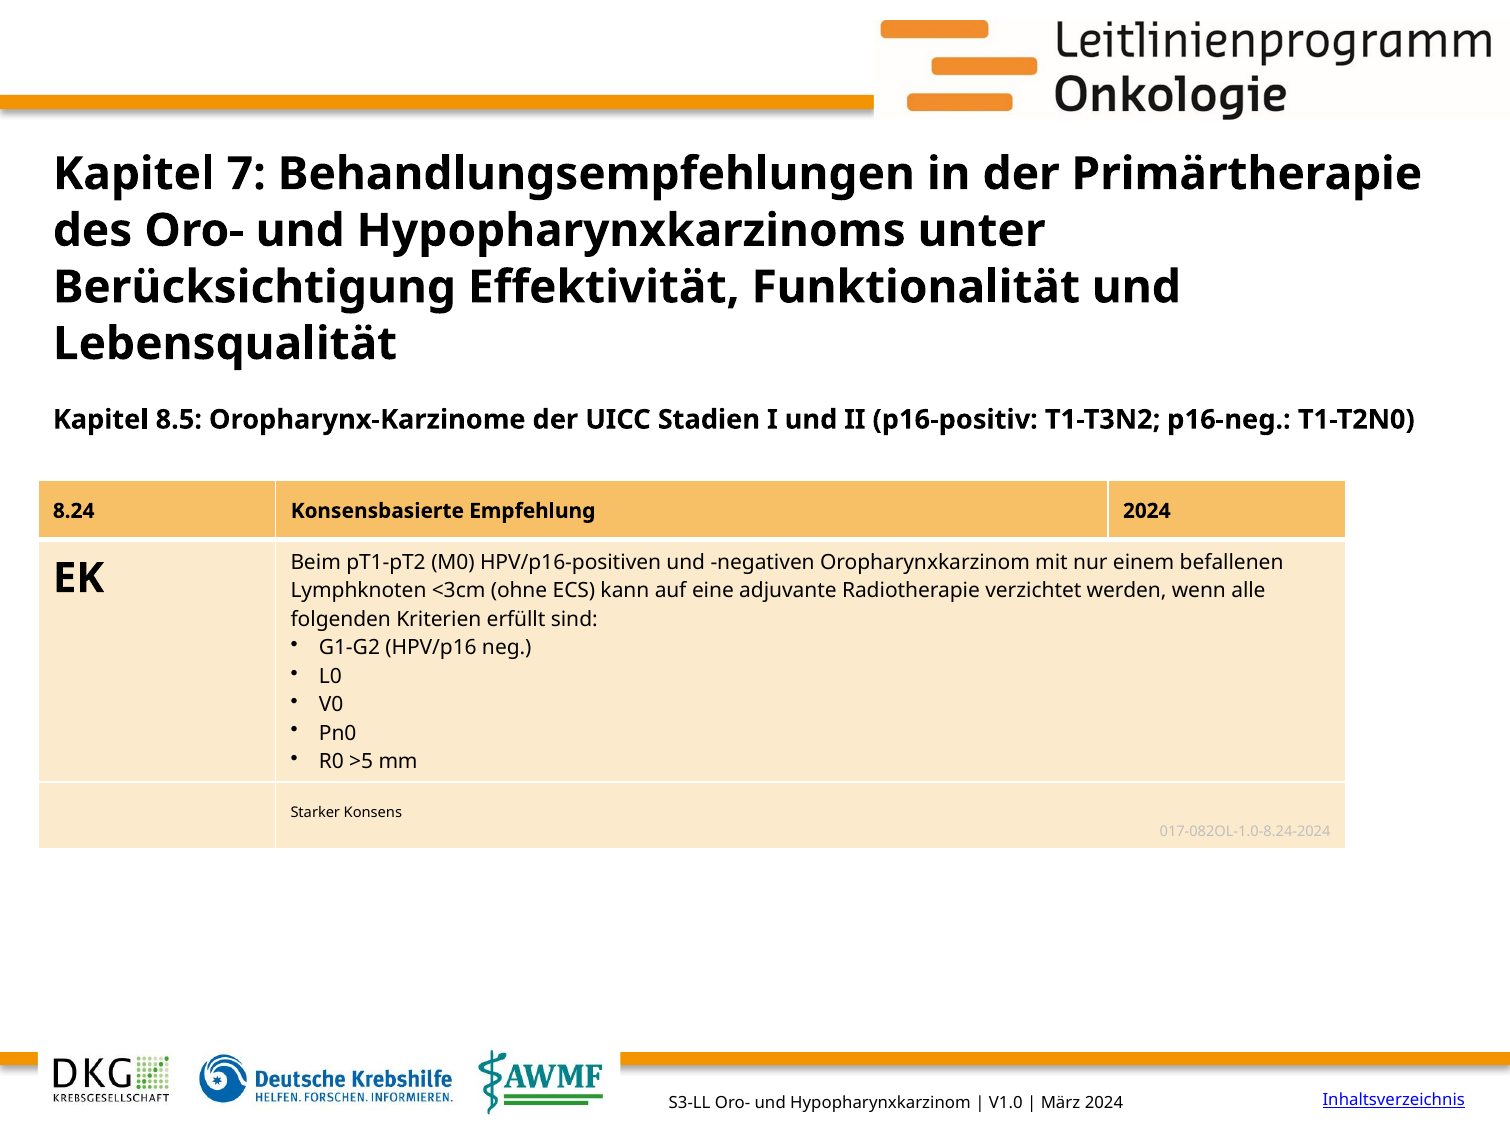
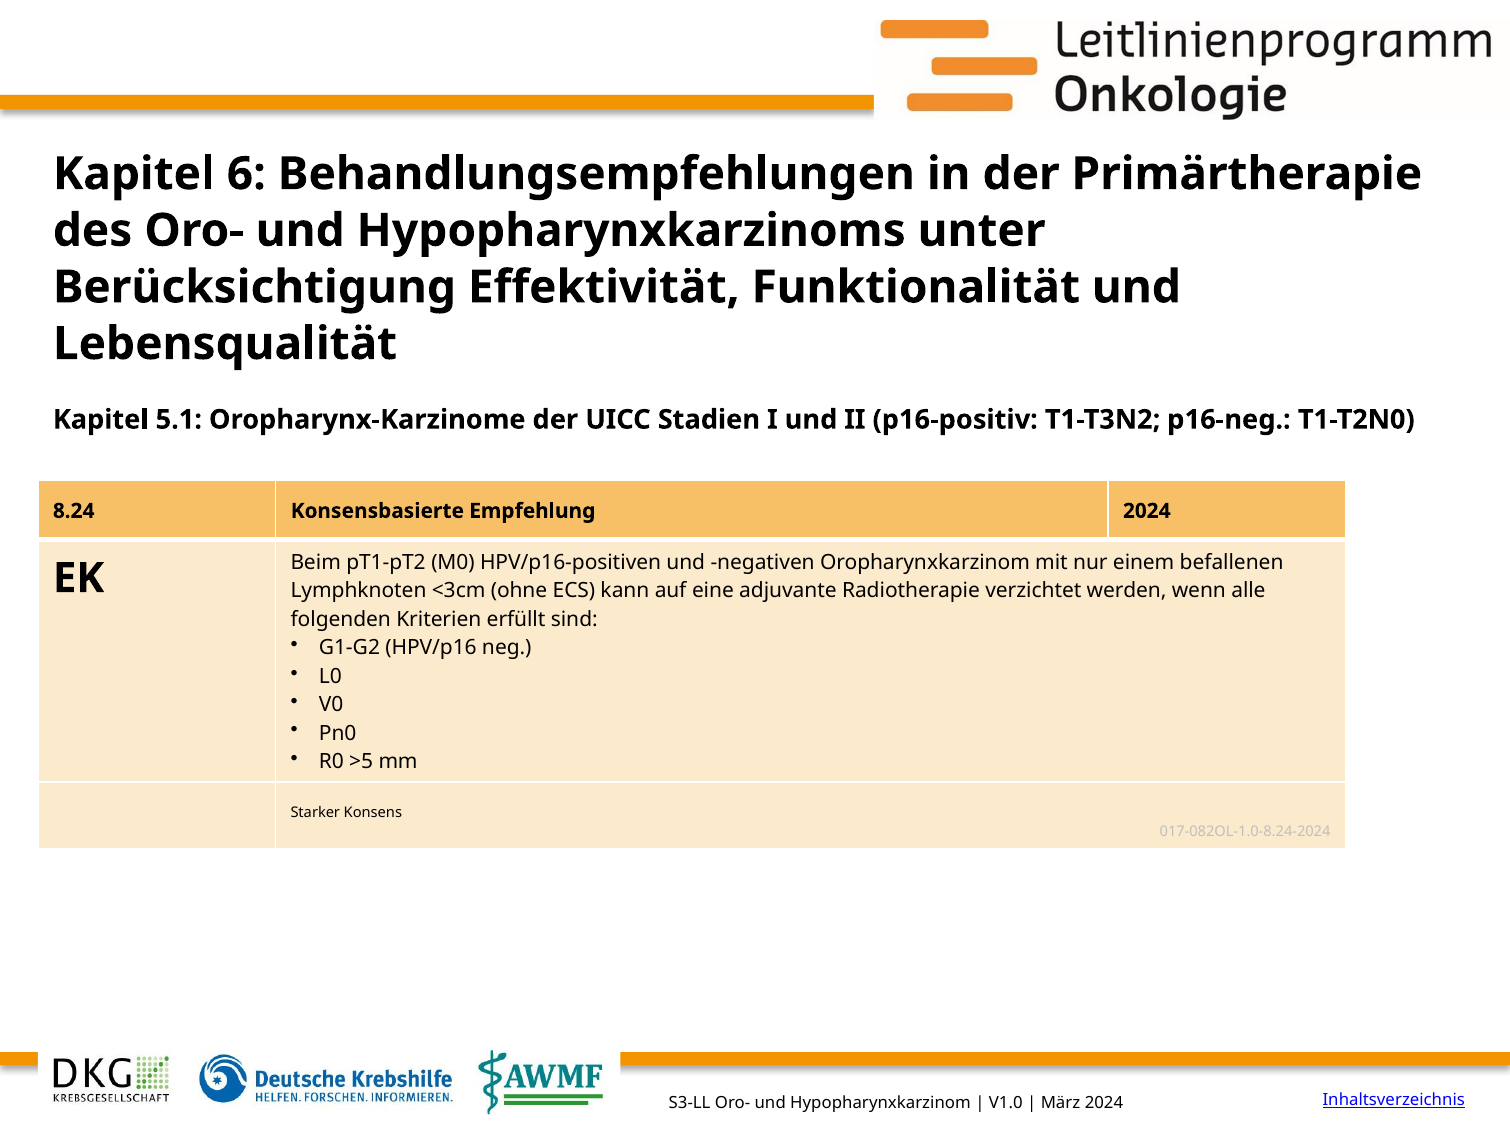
7: 7 -> 6
8.5: 8.5 -> 5.1
